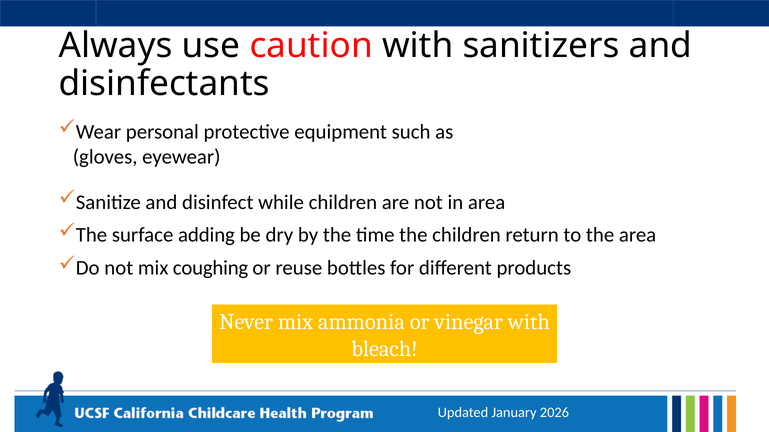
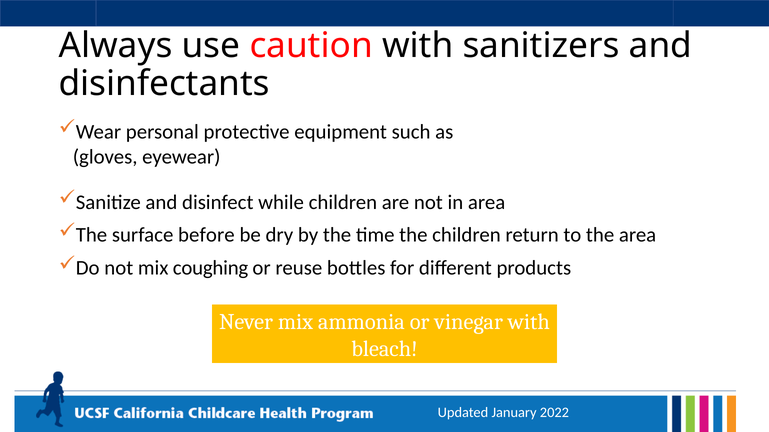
adding: adding -> before
2026: 2026 -> 2022
